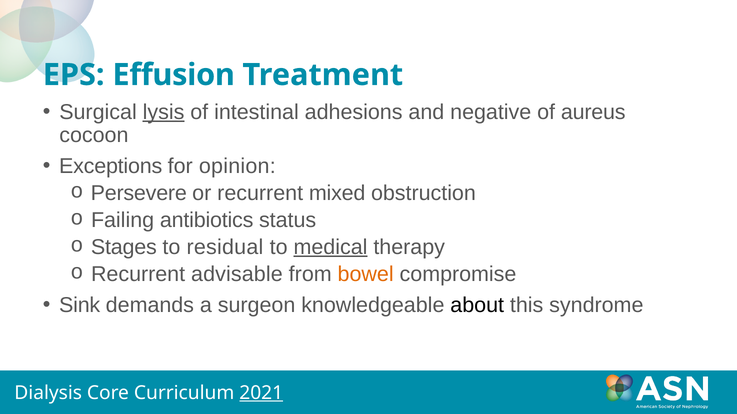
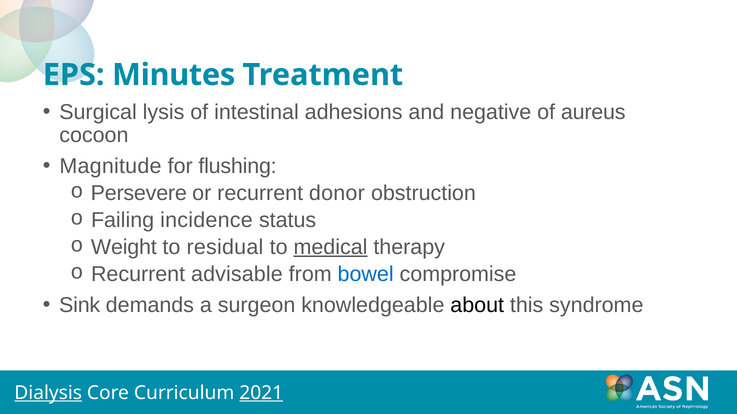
Effusion: Effusion -> Minutes
lysis underline: present -> none
Exceptions: Exceptions -> Magnitude
opinion: opinion -> flushing
mixed: mixed -> donor
antibiotics: antibiotics -> incidence
Stages: Stages -> Weight
bowel colour: orange -> blue
Dialysis underline: none -> present
